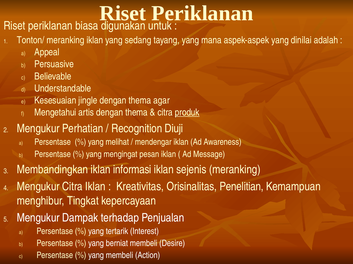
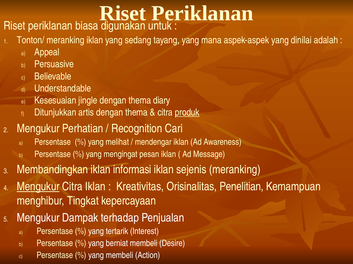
agar: agar -> diary
Mengetahui: Mengetahui -> Ditunjukkan
Diuji: Diuji -> Cari
Mengukur at (38, 187) underline: none -> present
